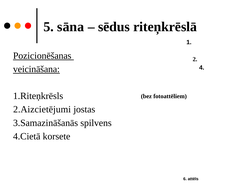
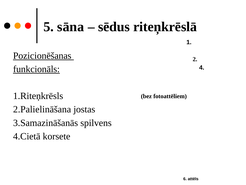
veicināšana: veicināšana -> funkcionāls
2.Aizcietējumi: 2.Aizcietējumi -> 2.Palielināšana
